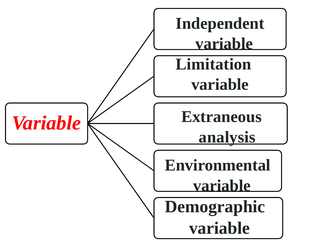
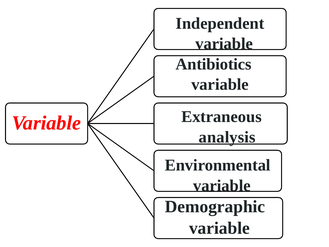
Limitation: Limitation -> Antibiotics
